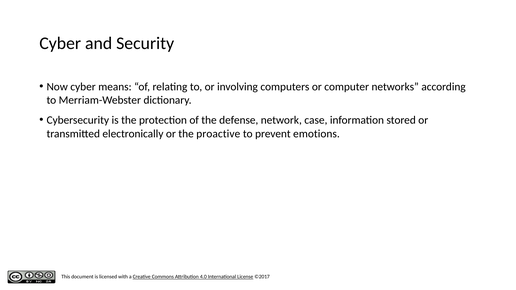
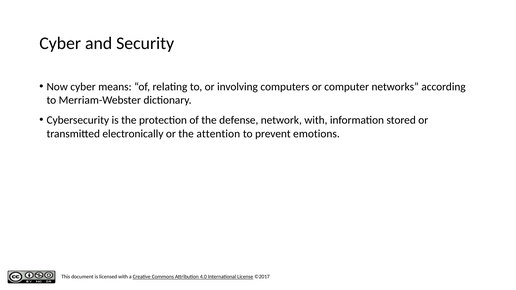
network case: case -> with
proactive: proactive -> attention
